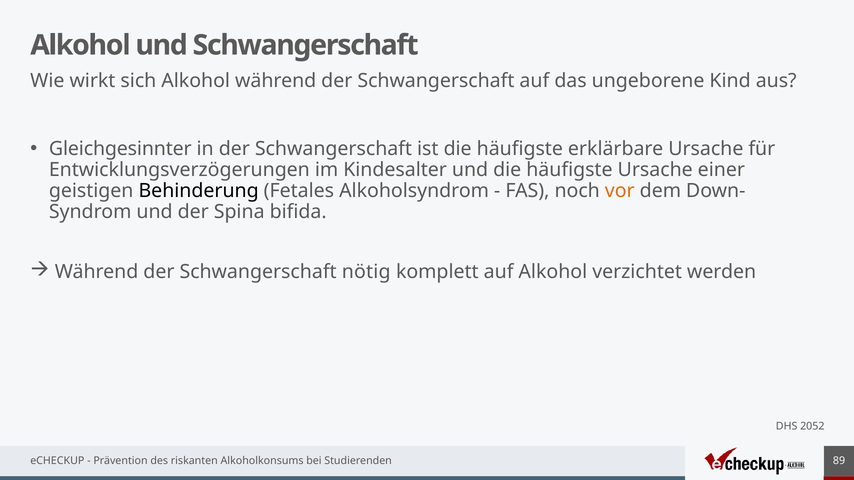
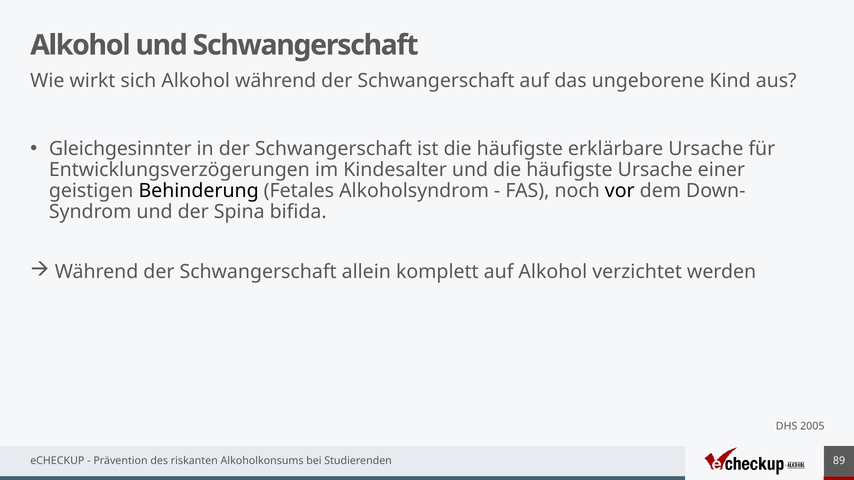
vor colour: orange -> black
nötig: nötig -> allein
2052: 2052 -> 2005
